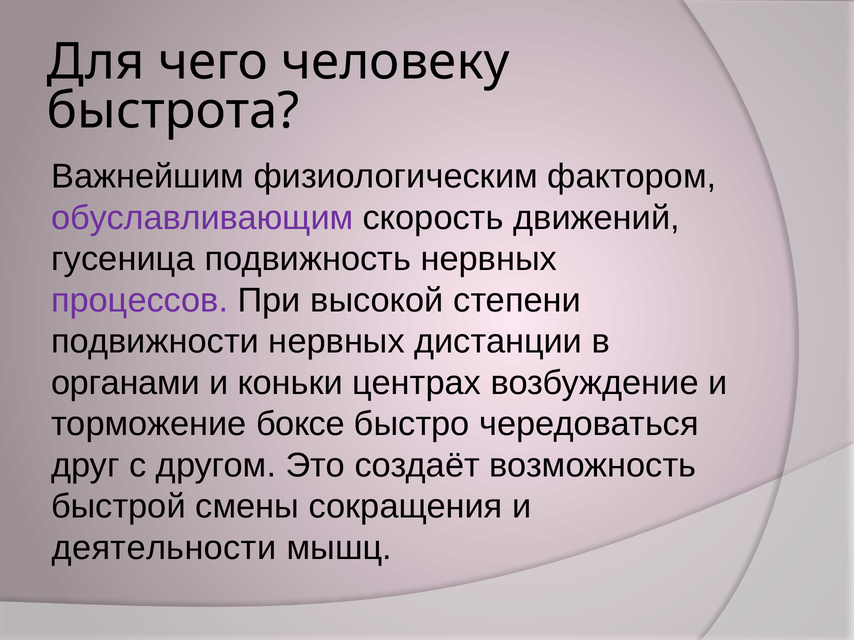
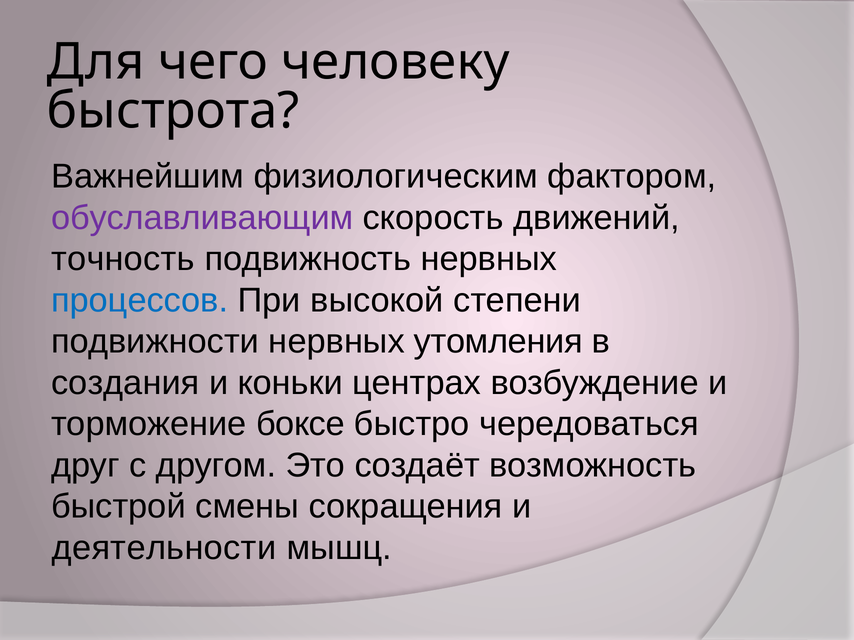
гусеница: гусеница -> точность
процессов colour: purple -> blue
дистанции: дистанции -> утомления
органами: органами -> создания
